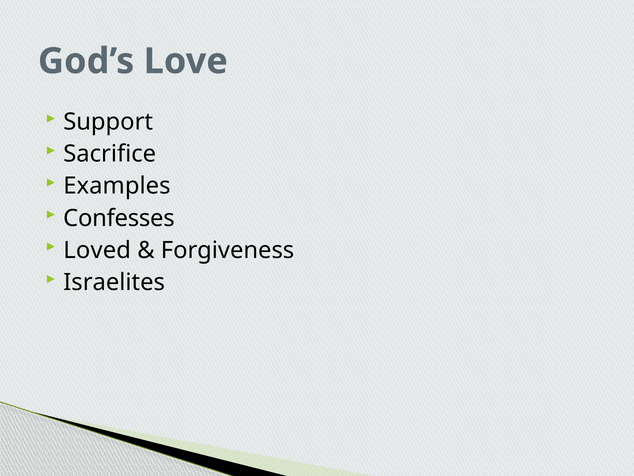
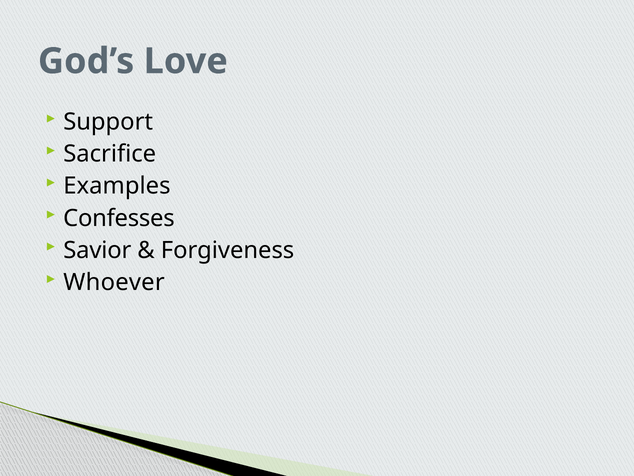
Loved: Loved -> Savior
Israelites: Israelites -> Whoever
